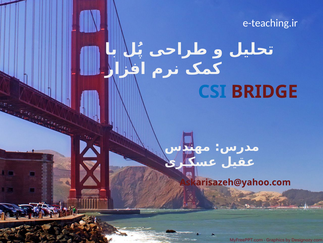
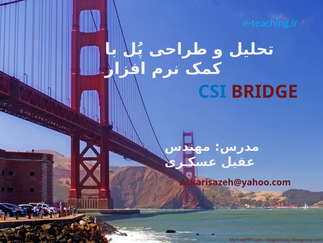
e-teaching.ir colour: white -> light blue
